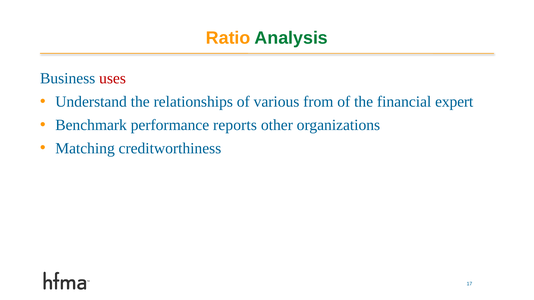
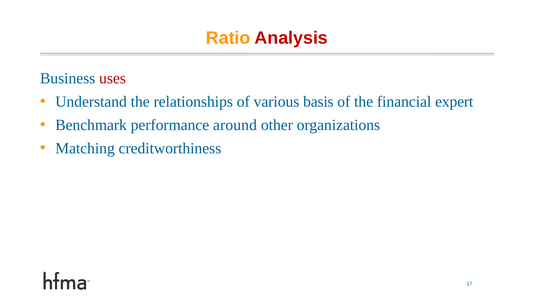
Analysis colour: green -> red
from: from -> basis
reports: reports -> around
